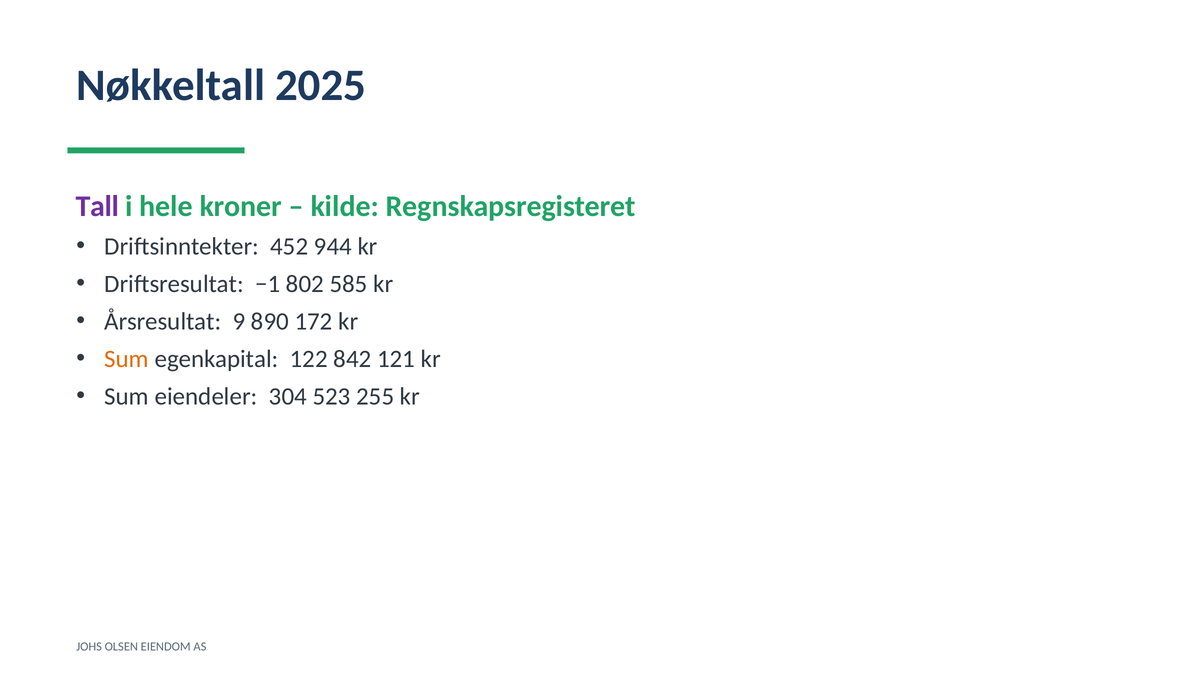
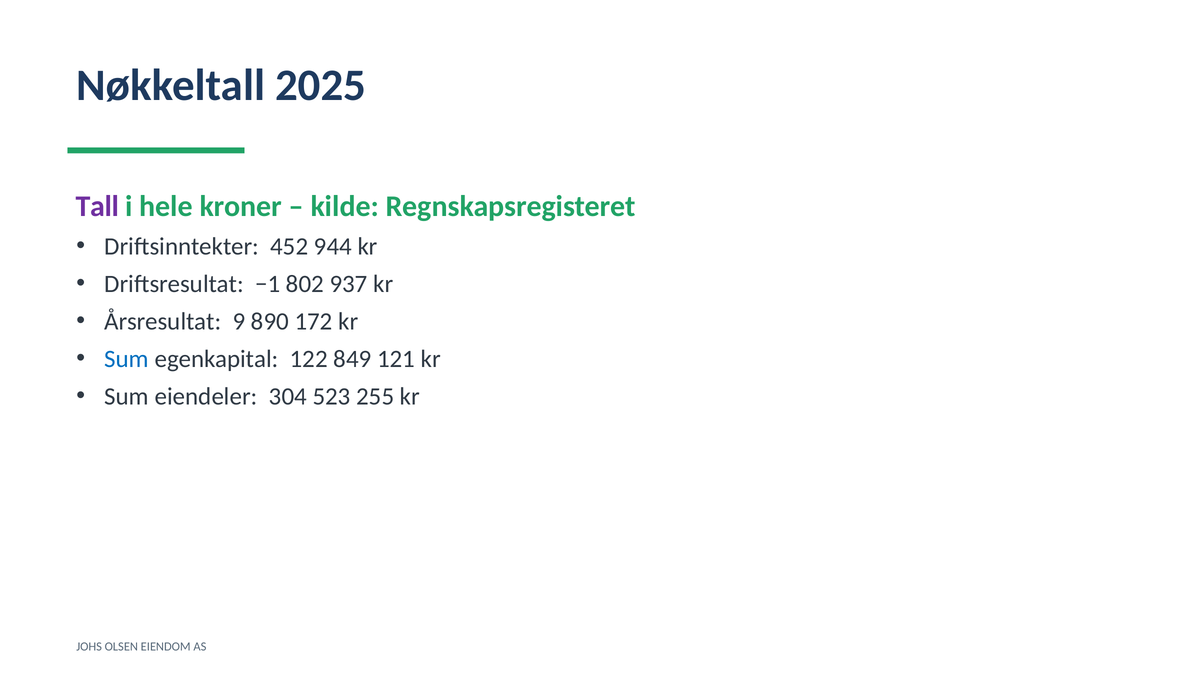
585: 585 -> 937
Sum at (127, 359) colour: orange -> blue
842: 842 -> 849
